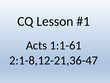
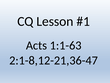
1:1-61: 1:1-61 -> 1:1-63
